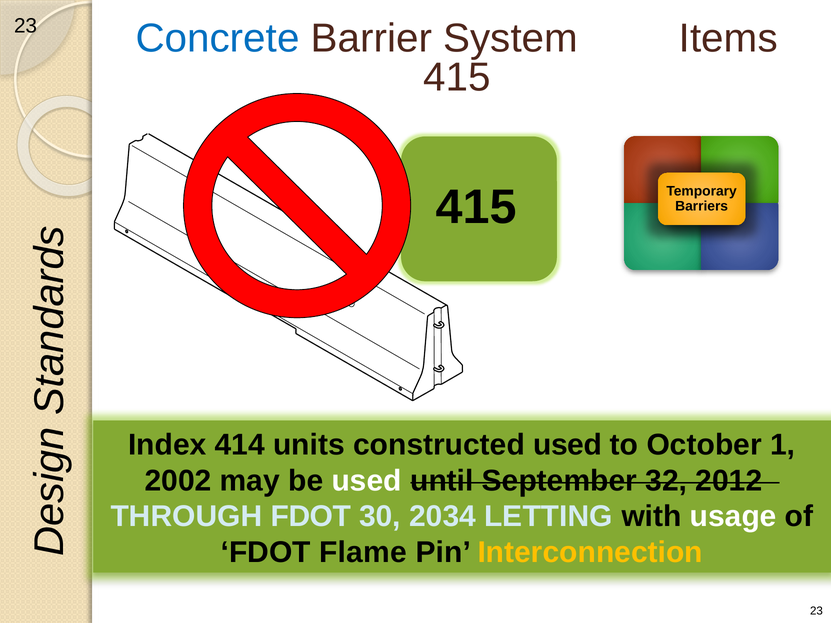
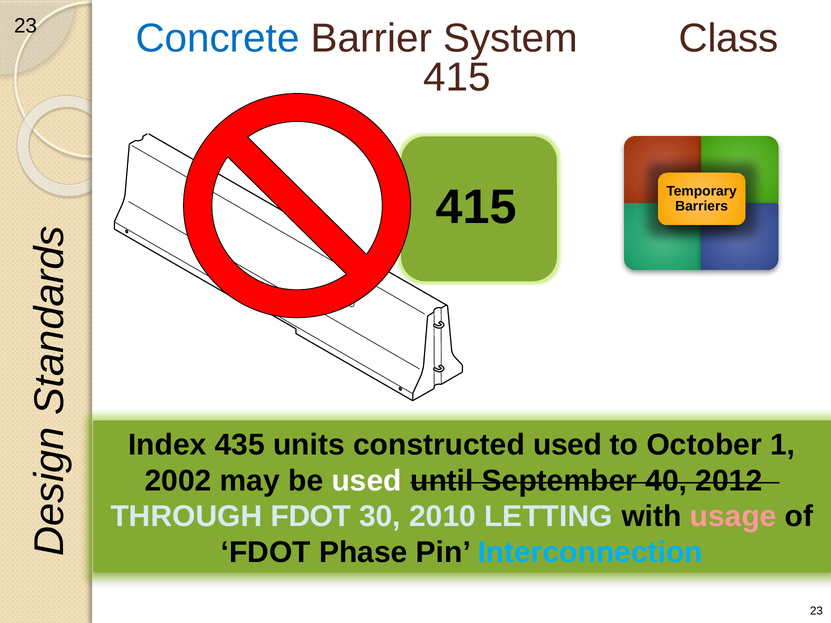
Items: Items -> Class
414: 414 -> 435
32: 32 -> 40
2034: 2034 -> 2010
usage colour: white -> pink
Flame: Flame -> Phase
Interconnection colour: yellow -> light blue
